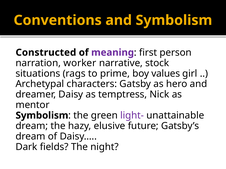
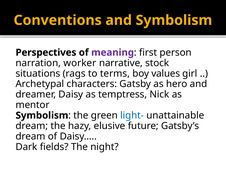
Constructed: Constructed -> Perspectives
prime: prime -> terms
light- colour: purple -> blue
